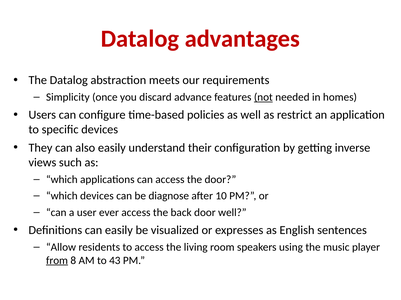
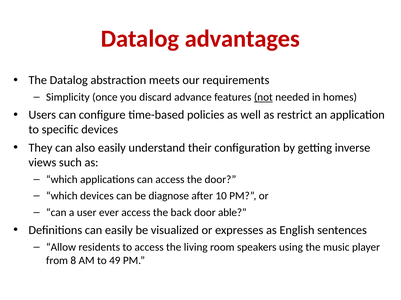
door well: well -> able
from underline: present -> none
43: 43 -> 49
